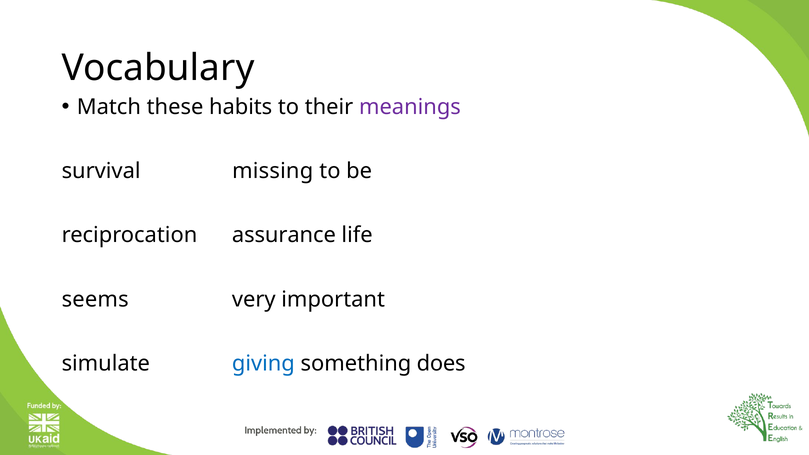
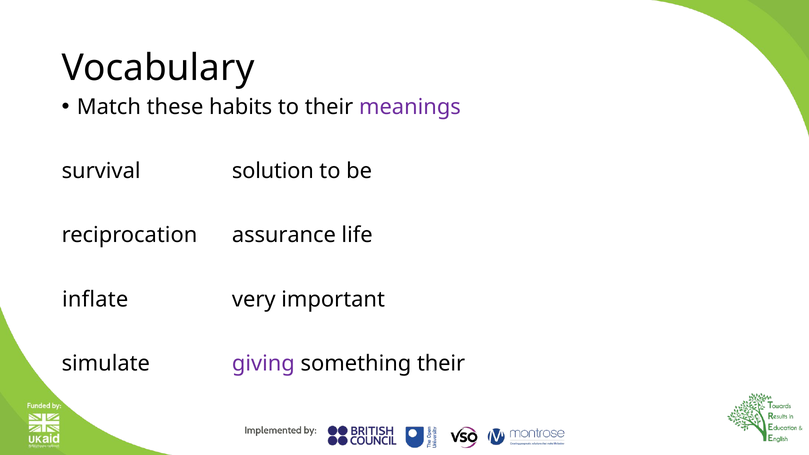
missing: missing -> solution
seems: seems -> inflate
giving colour: blue -> purple
something does: does -> their
